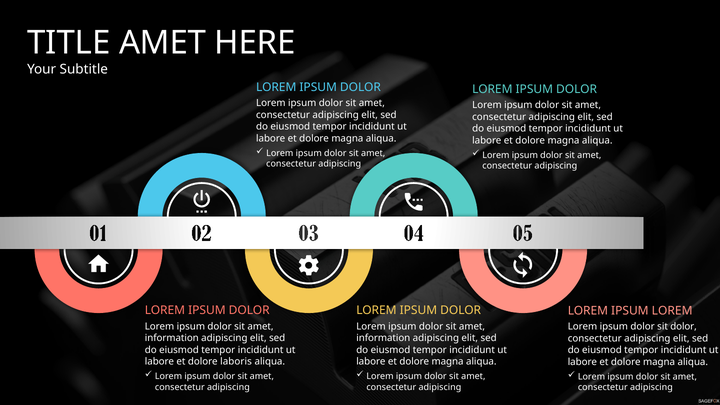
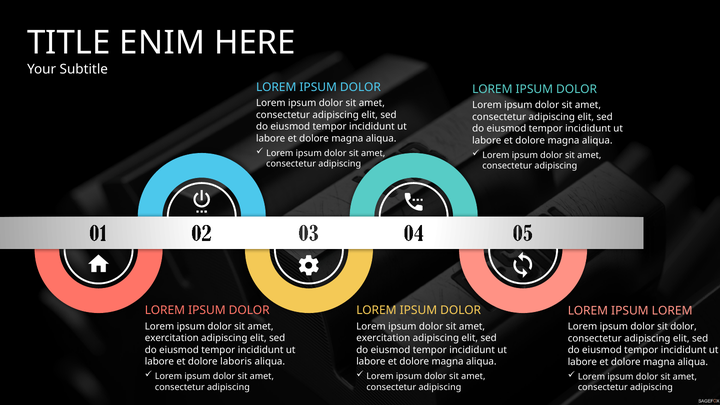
TITLE AMET: AMET -> ENIM
information at (172, 338): information -> exercitation
information at (383, 338): information -> exercitation
